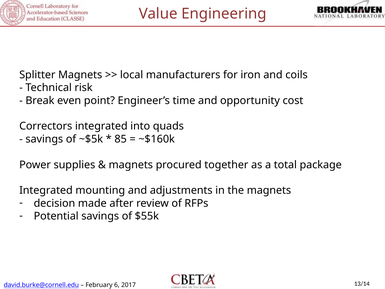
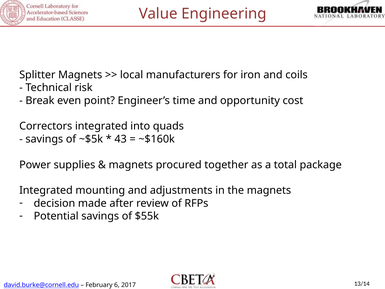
85: 85 -> 43
